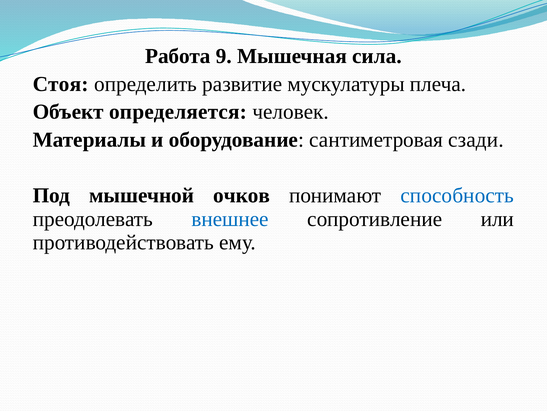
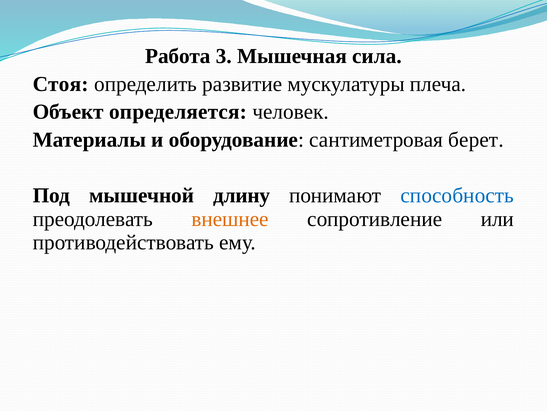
9: 9 -> 3
сзади: сзади -> берет
очков: очков -> длину
внешнее colour: blue -> orange
